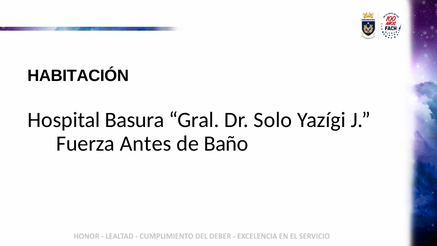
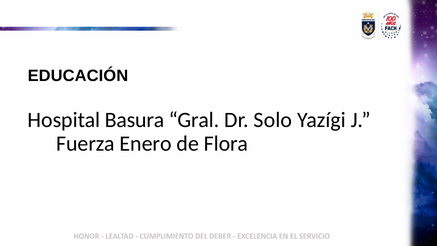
HABITACIÓN: HABITACIÓN -> EDUCACIÓN
Antes: Antes -> Enero
Baño: Baño -> Flora
